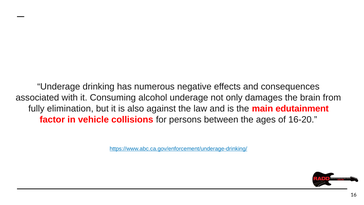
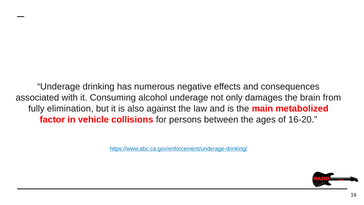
edutainment: edutainment -> metabolized
